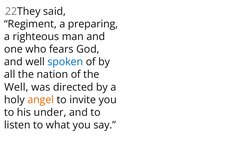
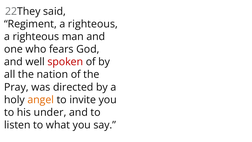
preparing at (93, 24): preparing -> righteous
spoken colour: blue -> red
Well at (16, 87): Well -> Pray
